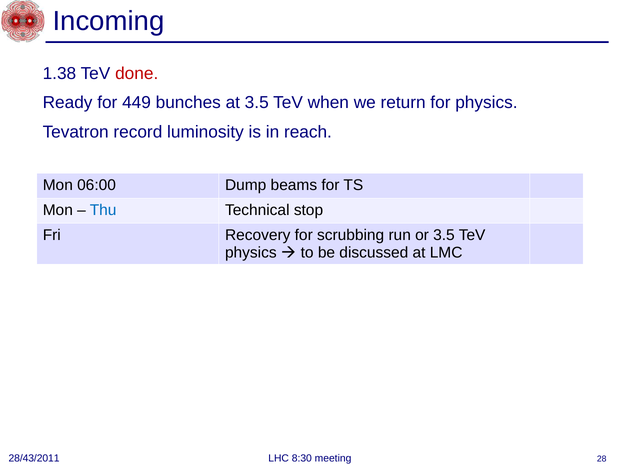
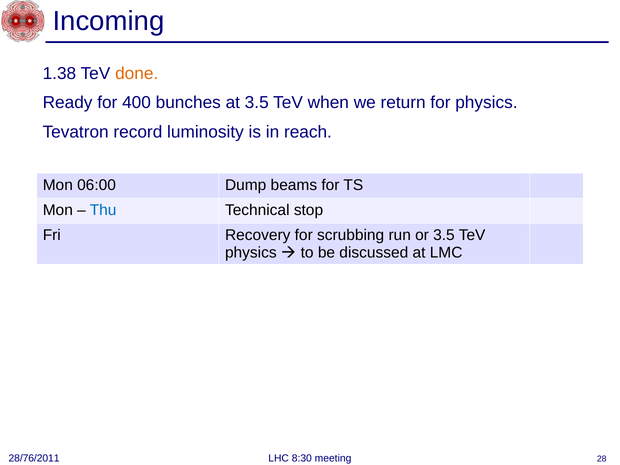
done colour: red -> orange
449: 449 -> 400
28/43/2011: 28/43/2011 -> 28/76/2011
